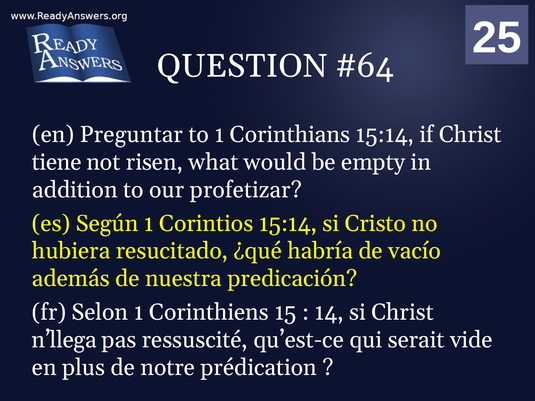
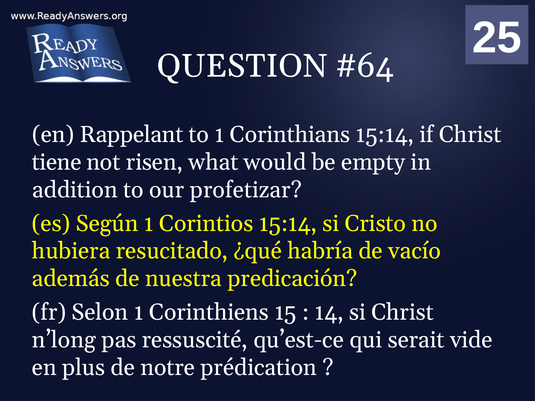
Preguntar: Preguntar -> Rappelant
n’llega: n’llega -> n’long
